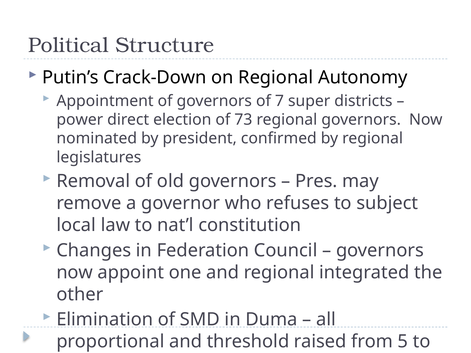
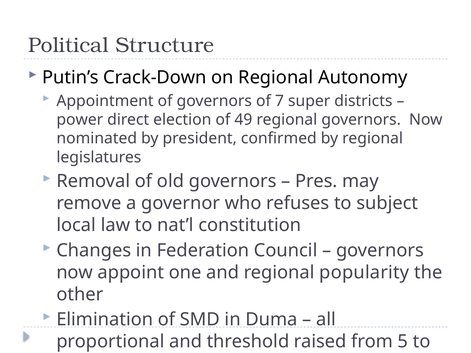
73: 73 -> 49
integrated: integrated -> popularity
